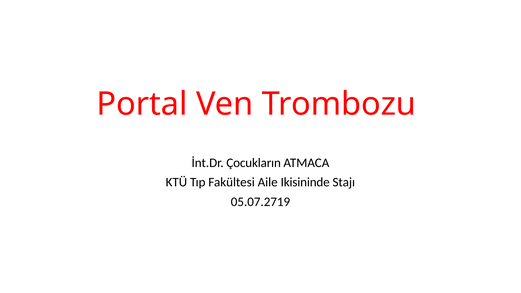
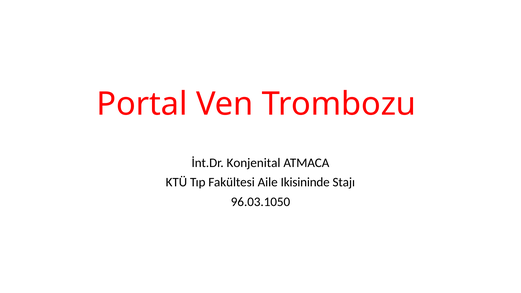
Çocukların: Çocukların -> Konjenital
05.07.2719: 05.07.2719 -> 96.03.1050
